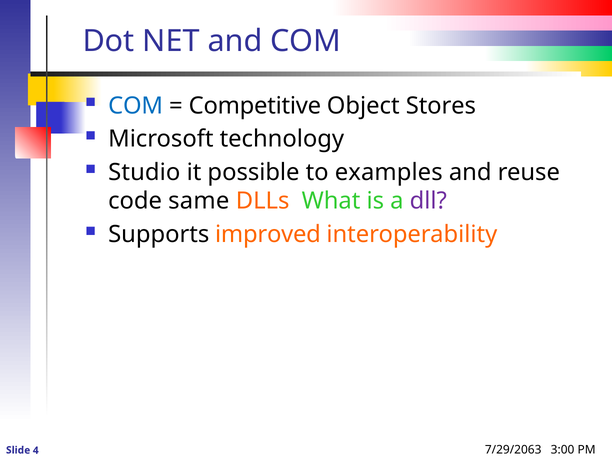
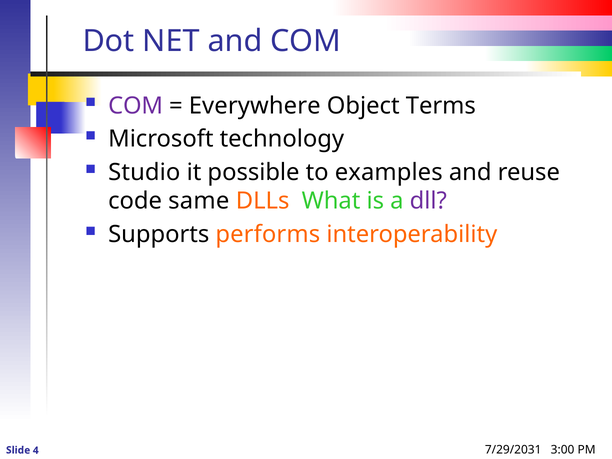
COM at (136, 106) colour: blue -> purple
Competitive: Competitive -> Everywhere
Stores: Stores -> Terms
improved: improved -> performs
7/29/2063: 7/29/2063 -> 7/29/2031
